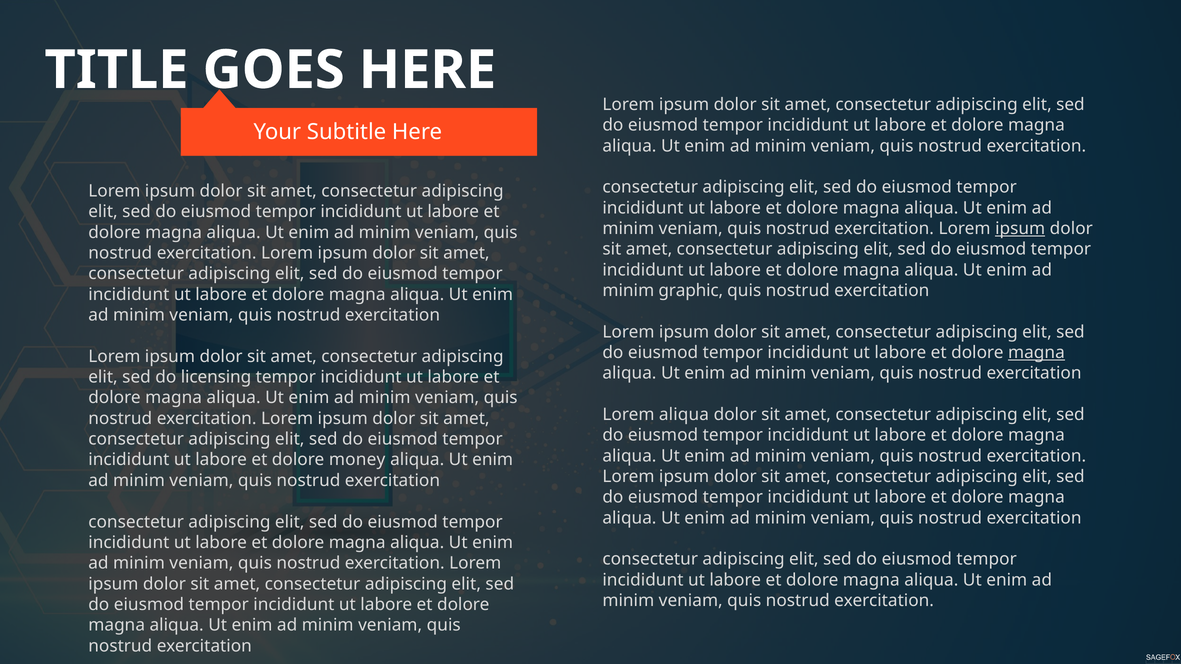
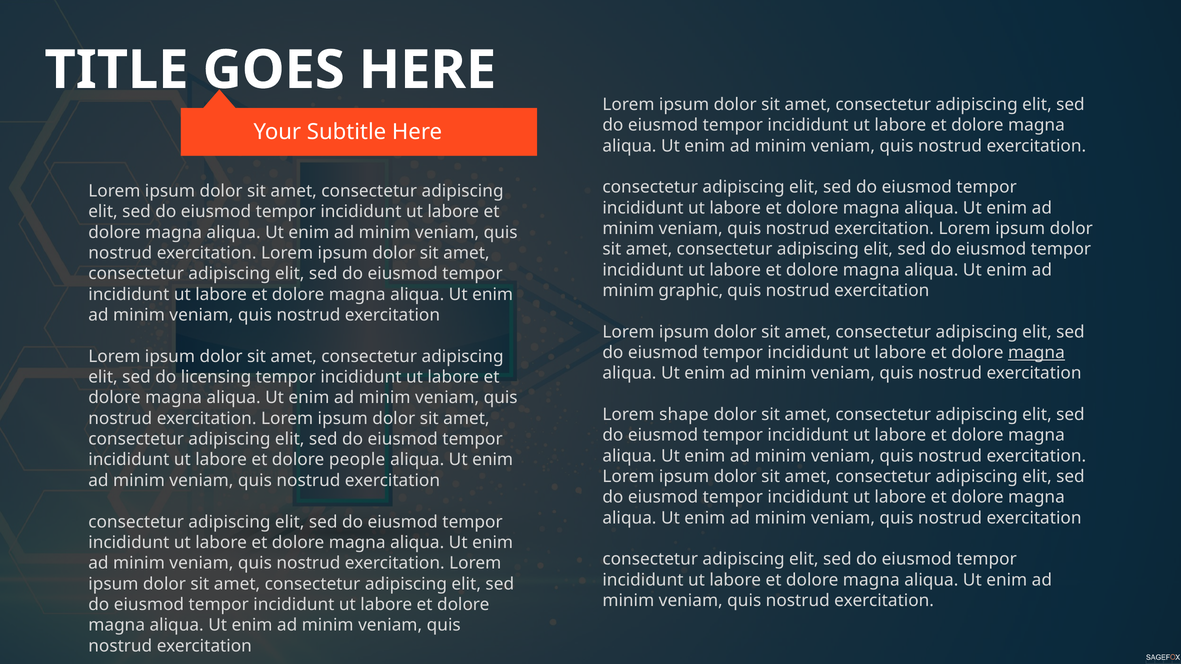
ipsum at (1020, 229) underline: present -> none
Lorem aliqua: aliqua -> shape
money: money -> people
